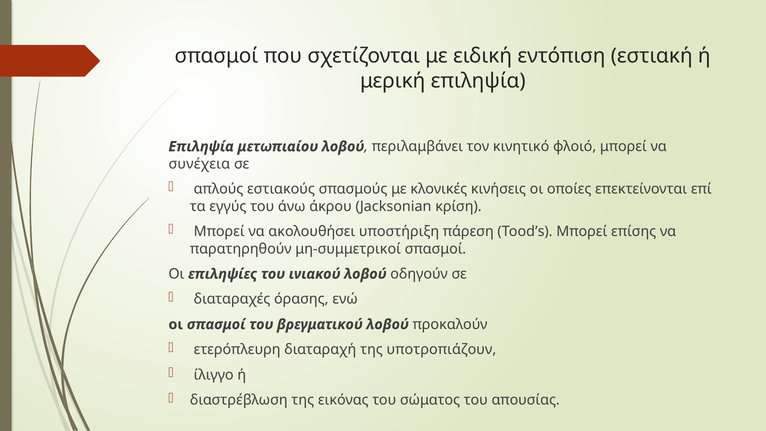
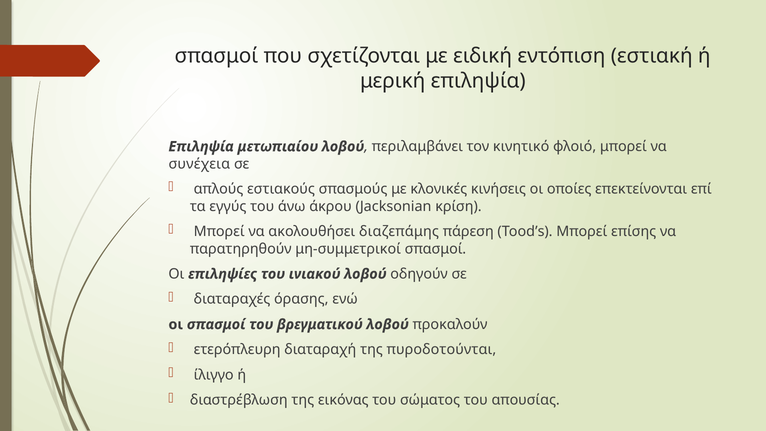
υποστήριξη: υποστήριξη -> διαζεπάμης
υποτροπιάζουν: υποτροπιάζουν -> πυροδοτούνται
